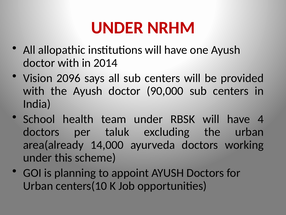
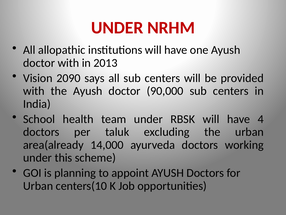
2014: 2014 -> 2013
2096: 2096 -> 2090
